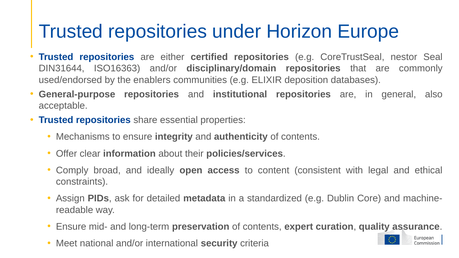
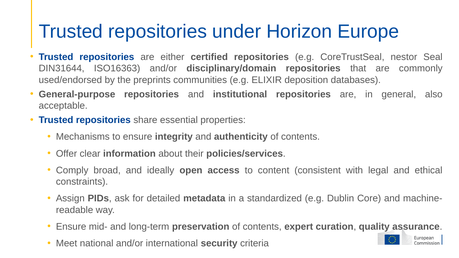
enablers: enablers -> preprints
